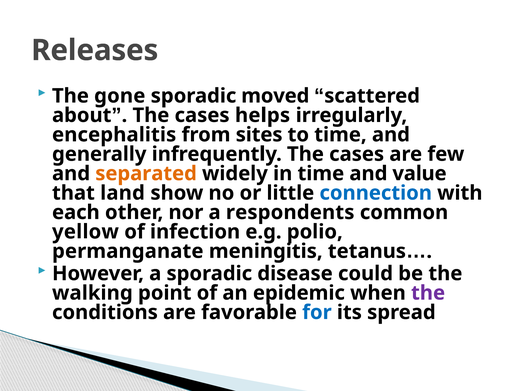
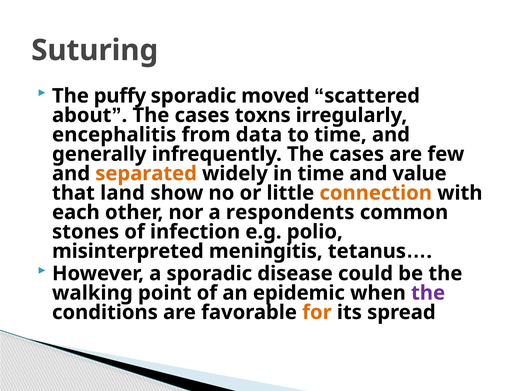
Releases: Releases -> Suturing
gone: gone -> puffy
helps: helps -> toxns
sites: sites -> data
connection colour: blue -> orange
yellow: yellow -> stones
permanganate: permanganate -> misinterpreted
for colour: blue -> orange
